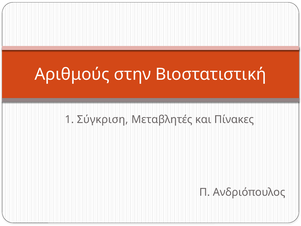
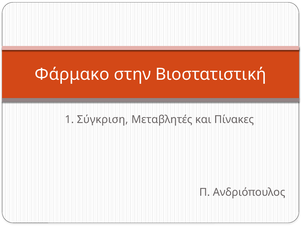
Αριθμούς: Αριθμούς -> Φάρμακο
